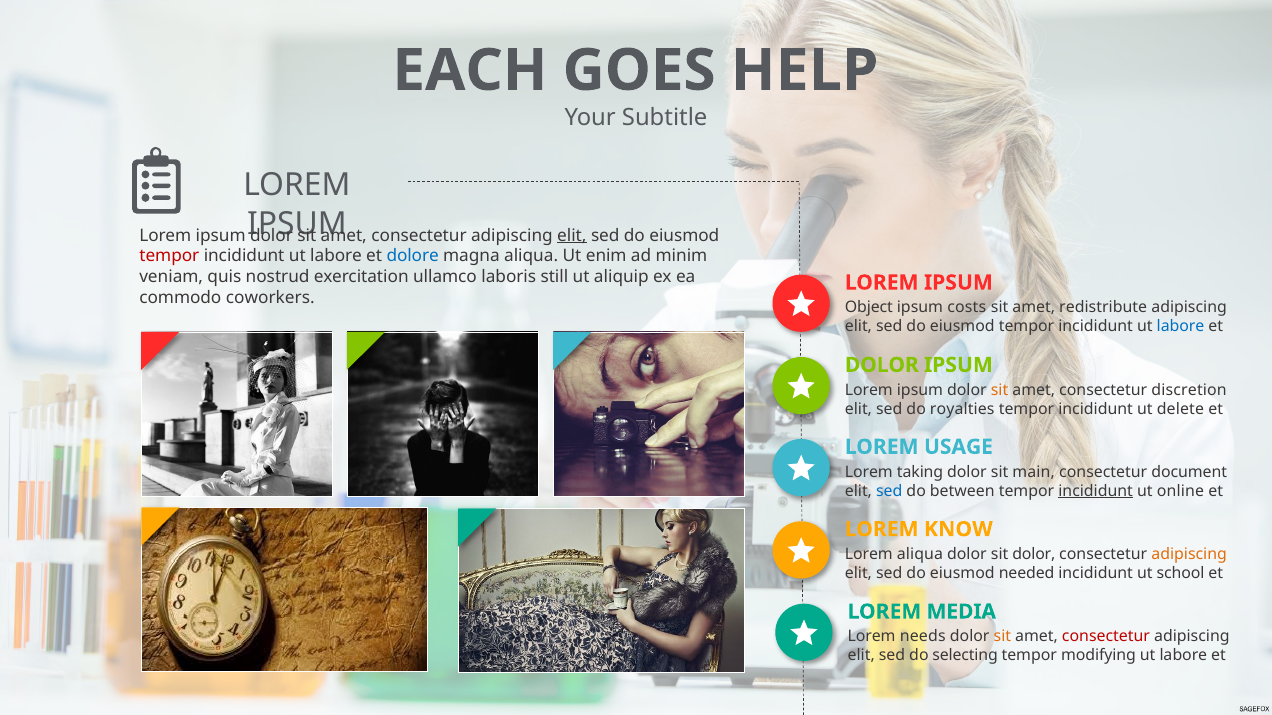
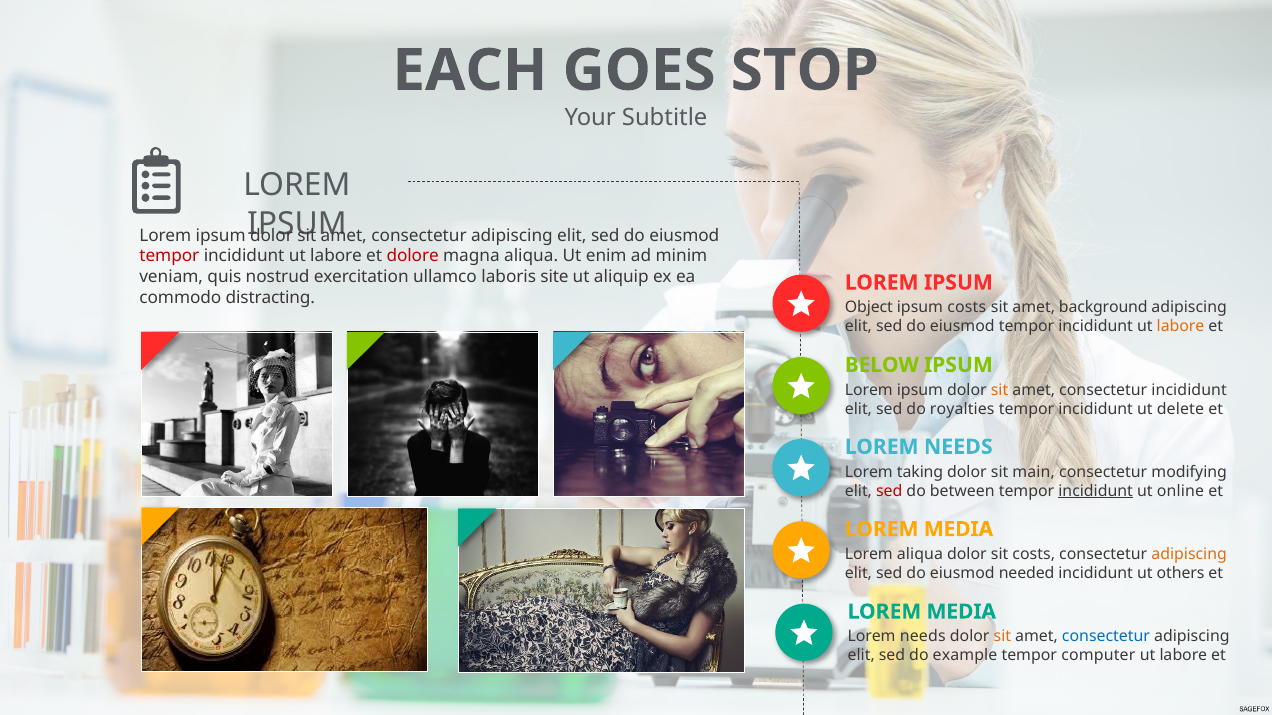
HELP: HELP -> STOP
elit at (572, 236) underline: present -> none
dolore colour: blue -> red
still: still -> site
coworkers: coworkers -> distracting
redistribute: redistribute -> background
labore at (1181, 327) colour: blue -> orange
DOLOR at (882, 365): DOLOR -> BELOW
consectetur discretion: discretion -> incididunt
USAGE at (958, 447): USAGE -> NEEDS
document: document -> modifying
sed at (889, 491) colour: blue -> red
KNOW at (958, 530): KNOW -> MEDIA
sit dolor: dolor -> costs
school: school -> others
consectetur at (1106, 637) colour: red -> blue
selecting: selecting -> example
modifying: modifying -> computer
